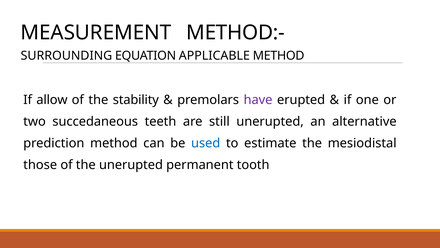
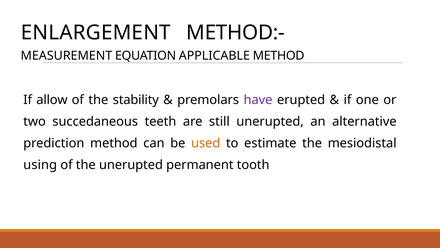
MEASUREMENT: MEASUREMENT -> ENLARGEMENT
SURROUNDING: SURROUNDING -> MEASUREMENT
used colour: blue -> orange
those: those -> using
